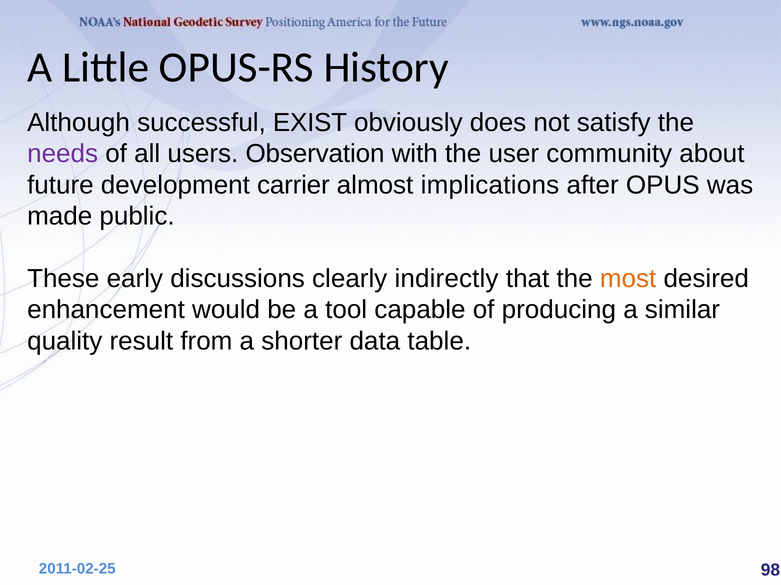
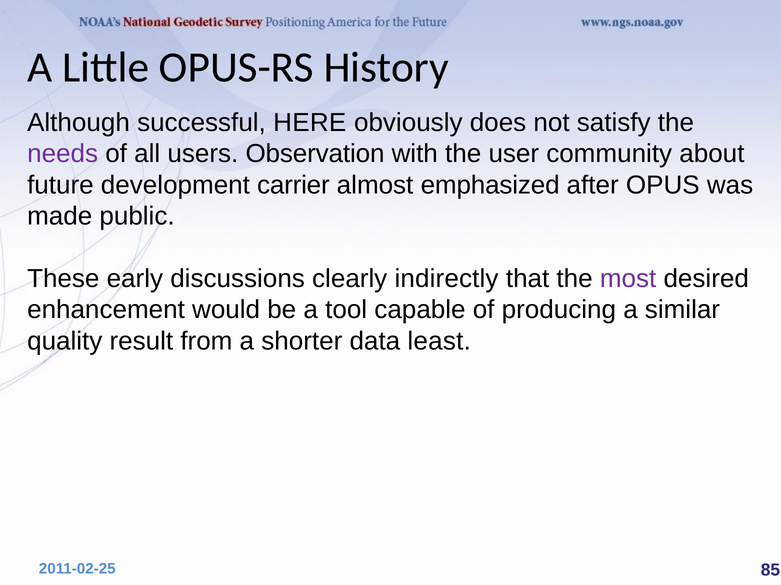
EXIST: EXIST -> HERE
implications: implications -> emphasized
most colour: orange -> purple
table: table -> least
98: 98 -> 85
